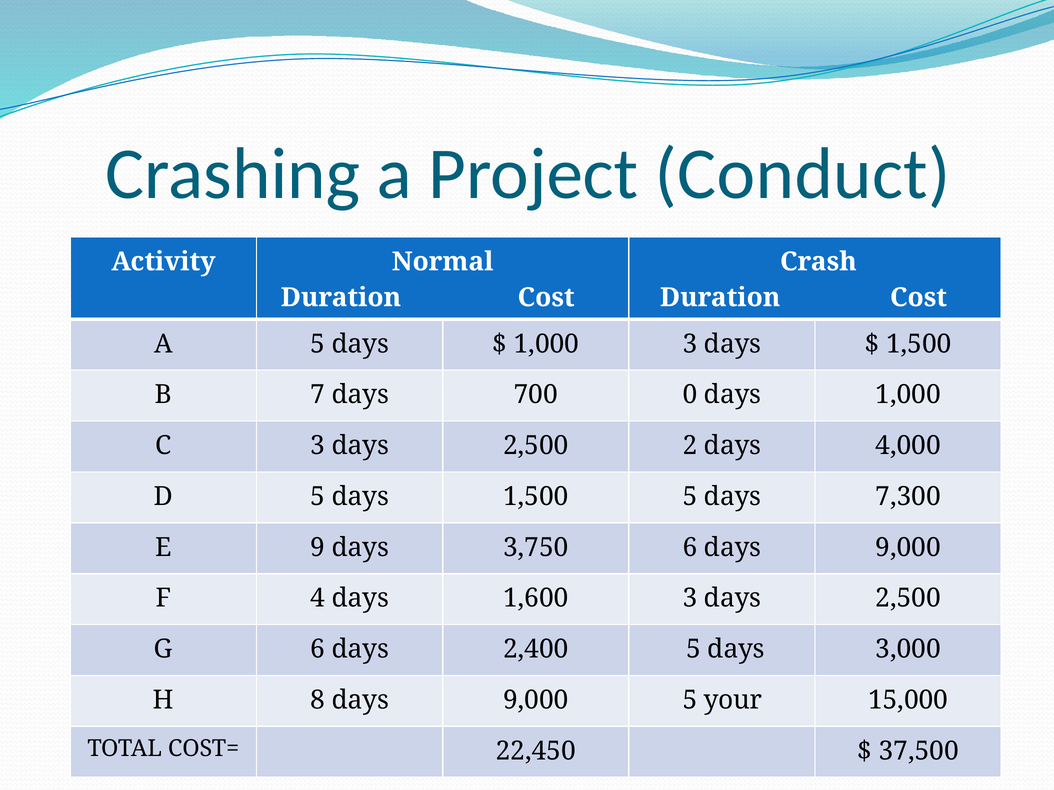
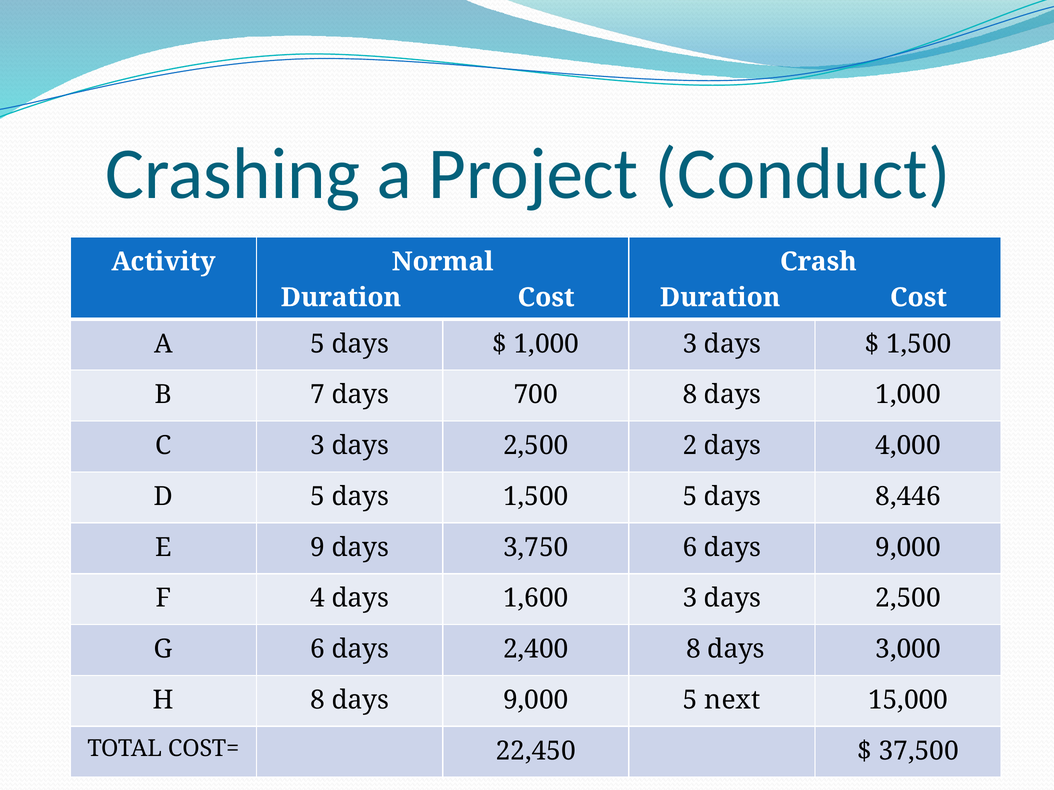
700 0: 0 -> 8
7,300: 7,300 -> 8,446
2,400 5: 5 -> 8
your: your -> next
